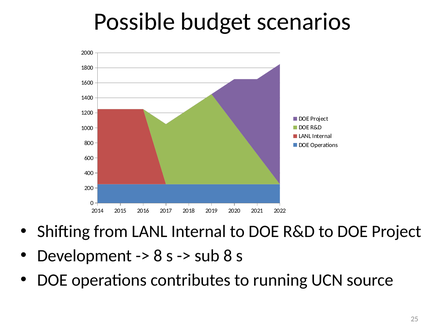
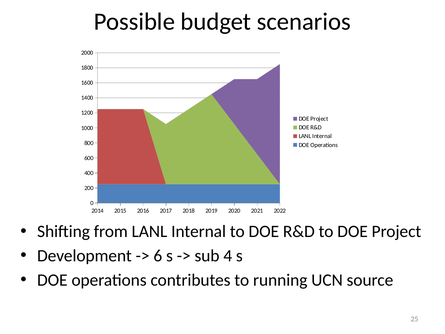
8 at (158, 256): 8 -> 6
sub 8: 8 -> 4
